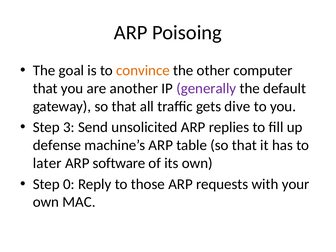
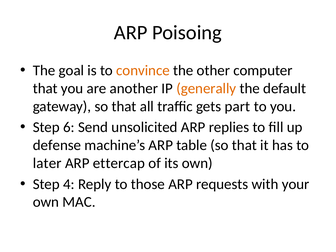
generally colour: purple -> orange
dive: dive -> part
3: 3 -> 6
software: software -> ettercap
0: 0 -> 4
